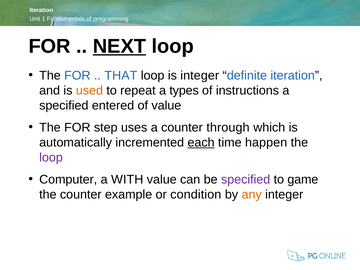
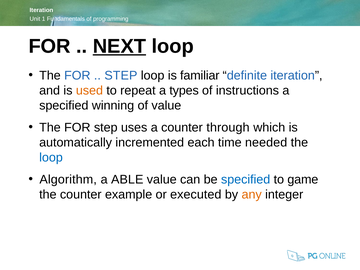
THAT at (121, 75): THAT -> STEP
is integer: integer -> familiar
entered: entered -> winning
each underline: present -> none
happen: happen -> needed
loop at (51, 157) colour: purple -> blue
Computer: Computer -> Algorithm
WITH: WITH -> ABLE
specified at (246, 179) colour: purple -> blue
condition: condition -> executed
